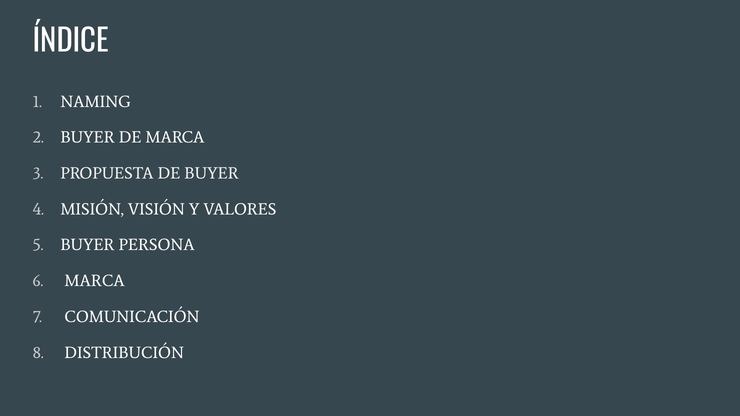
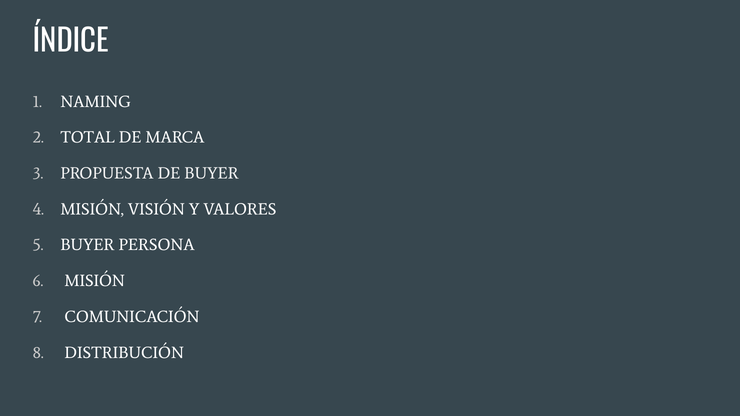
BUYER at (88, 138): BUYER -> TOTAL
MARCA at (95, 281): MARCA -> MISIÓN
